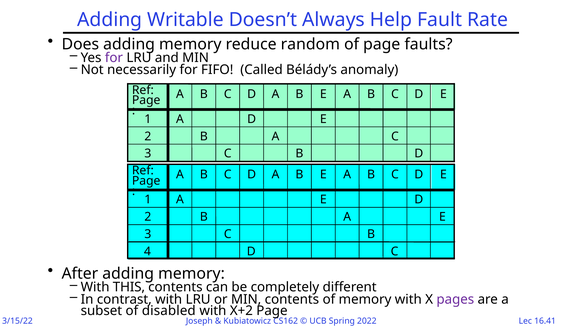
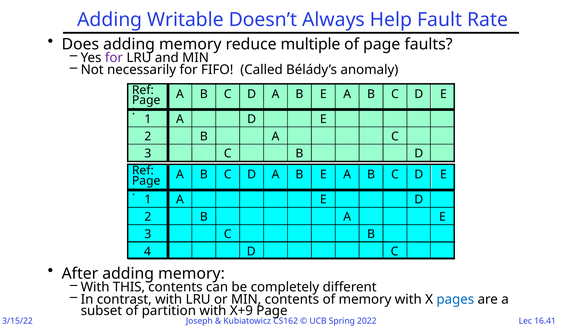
random: random -> multiple
pages colour: purple -> blue
disabled: disabled -> partition
X+2: X+2 -> X+9
